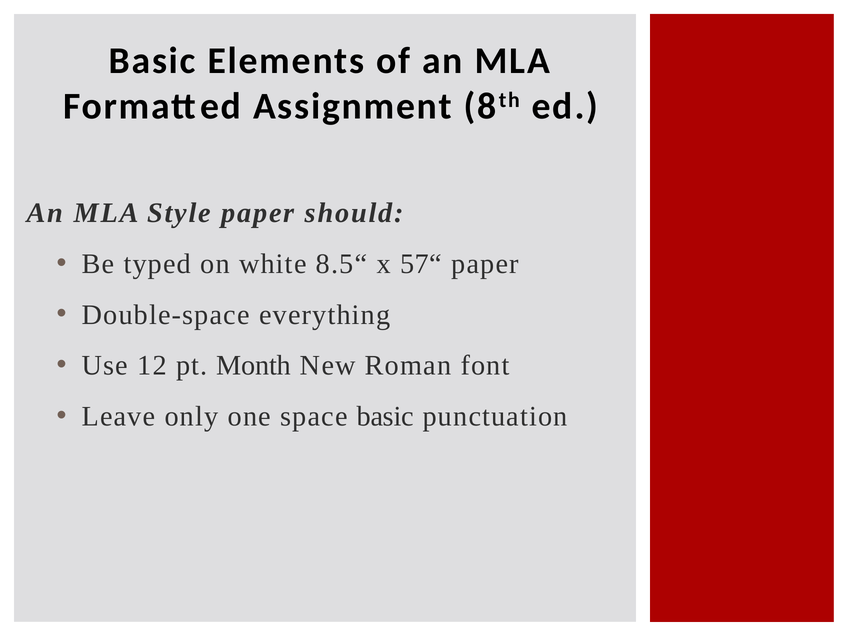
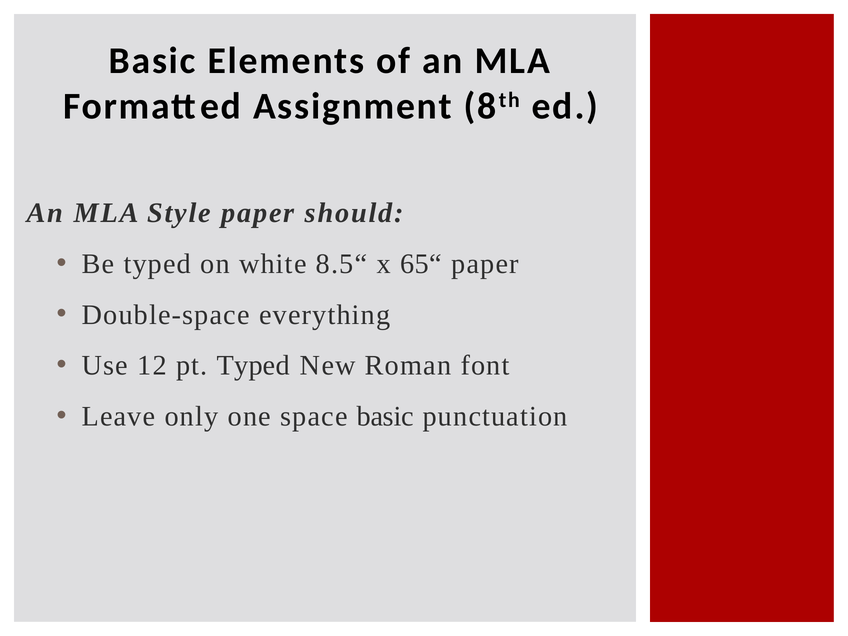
57“: 57“ -> 65“
pt Month: Month -> Typed
